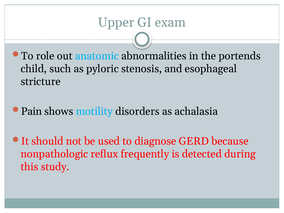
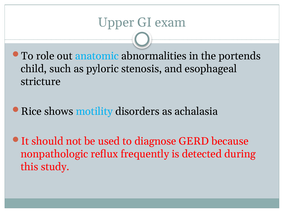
Pain: Pain -> Rice
